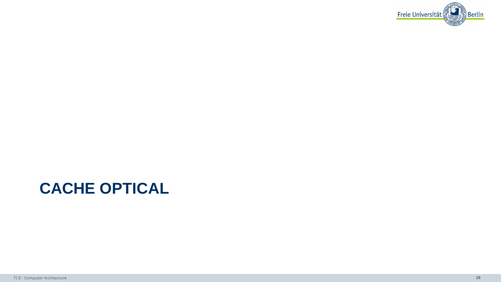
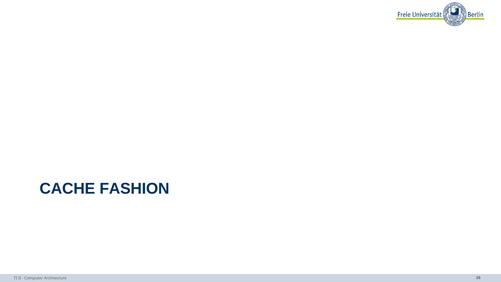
OPTICAL: OPTICAL -> FASHION
